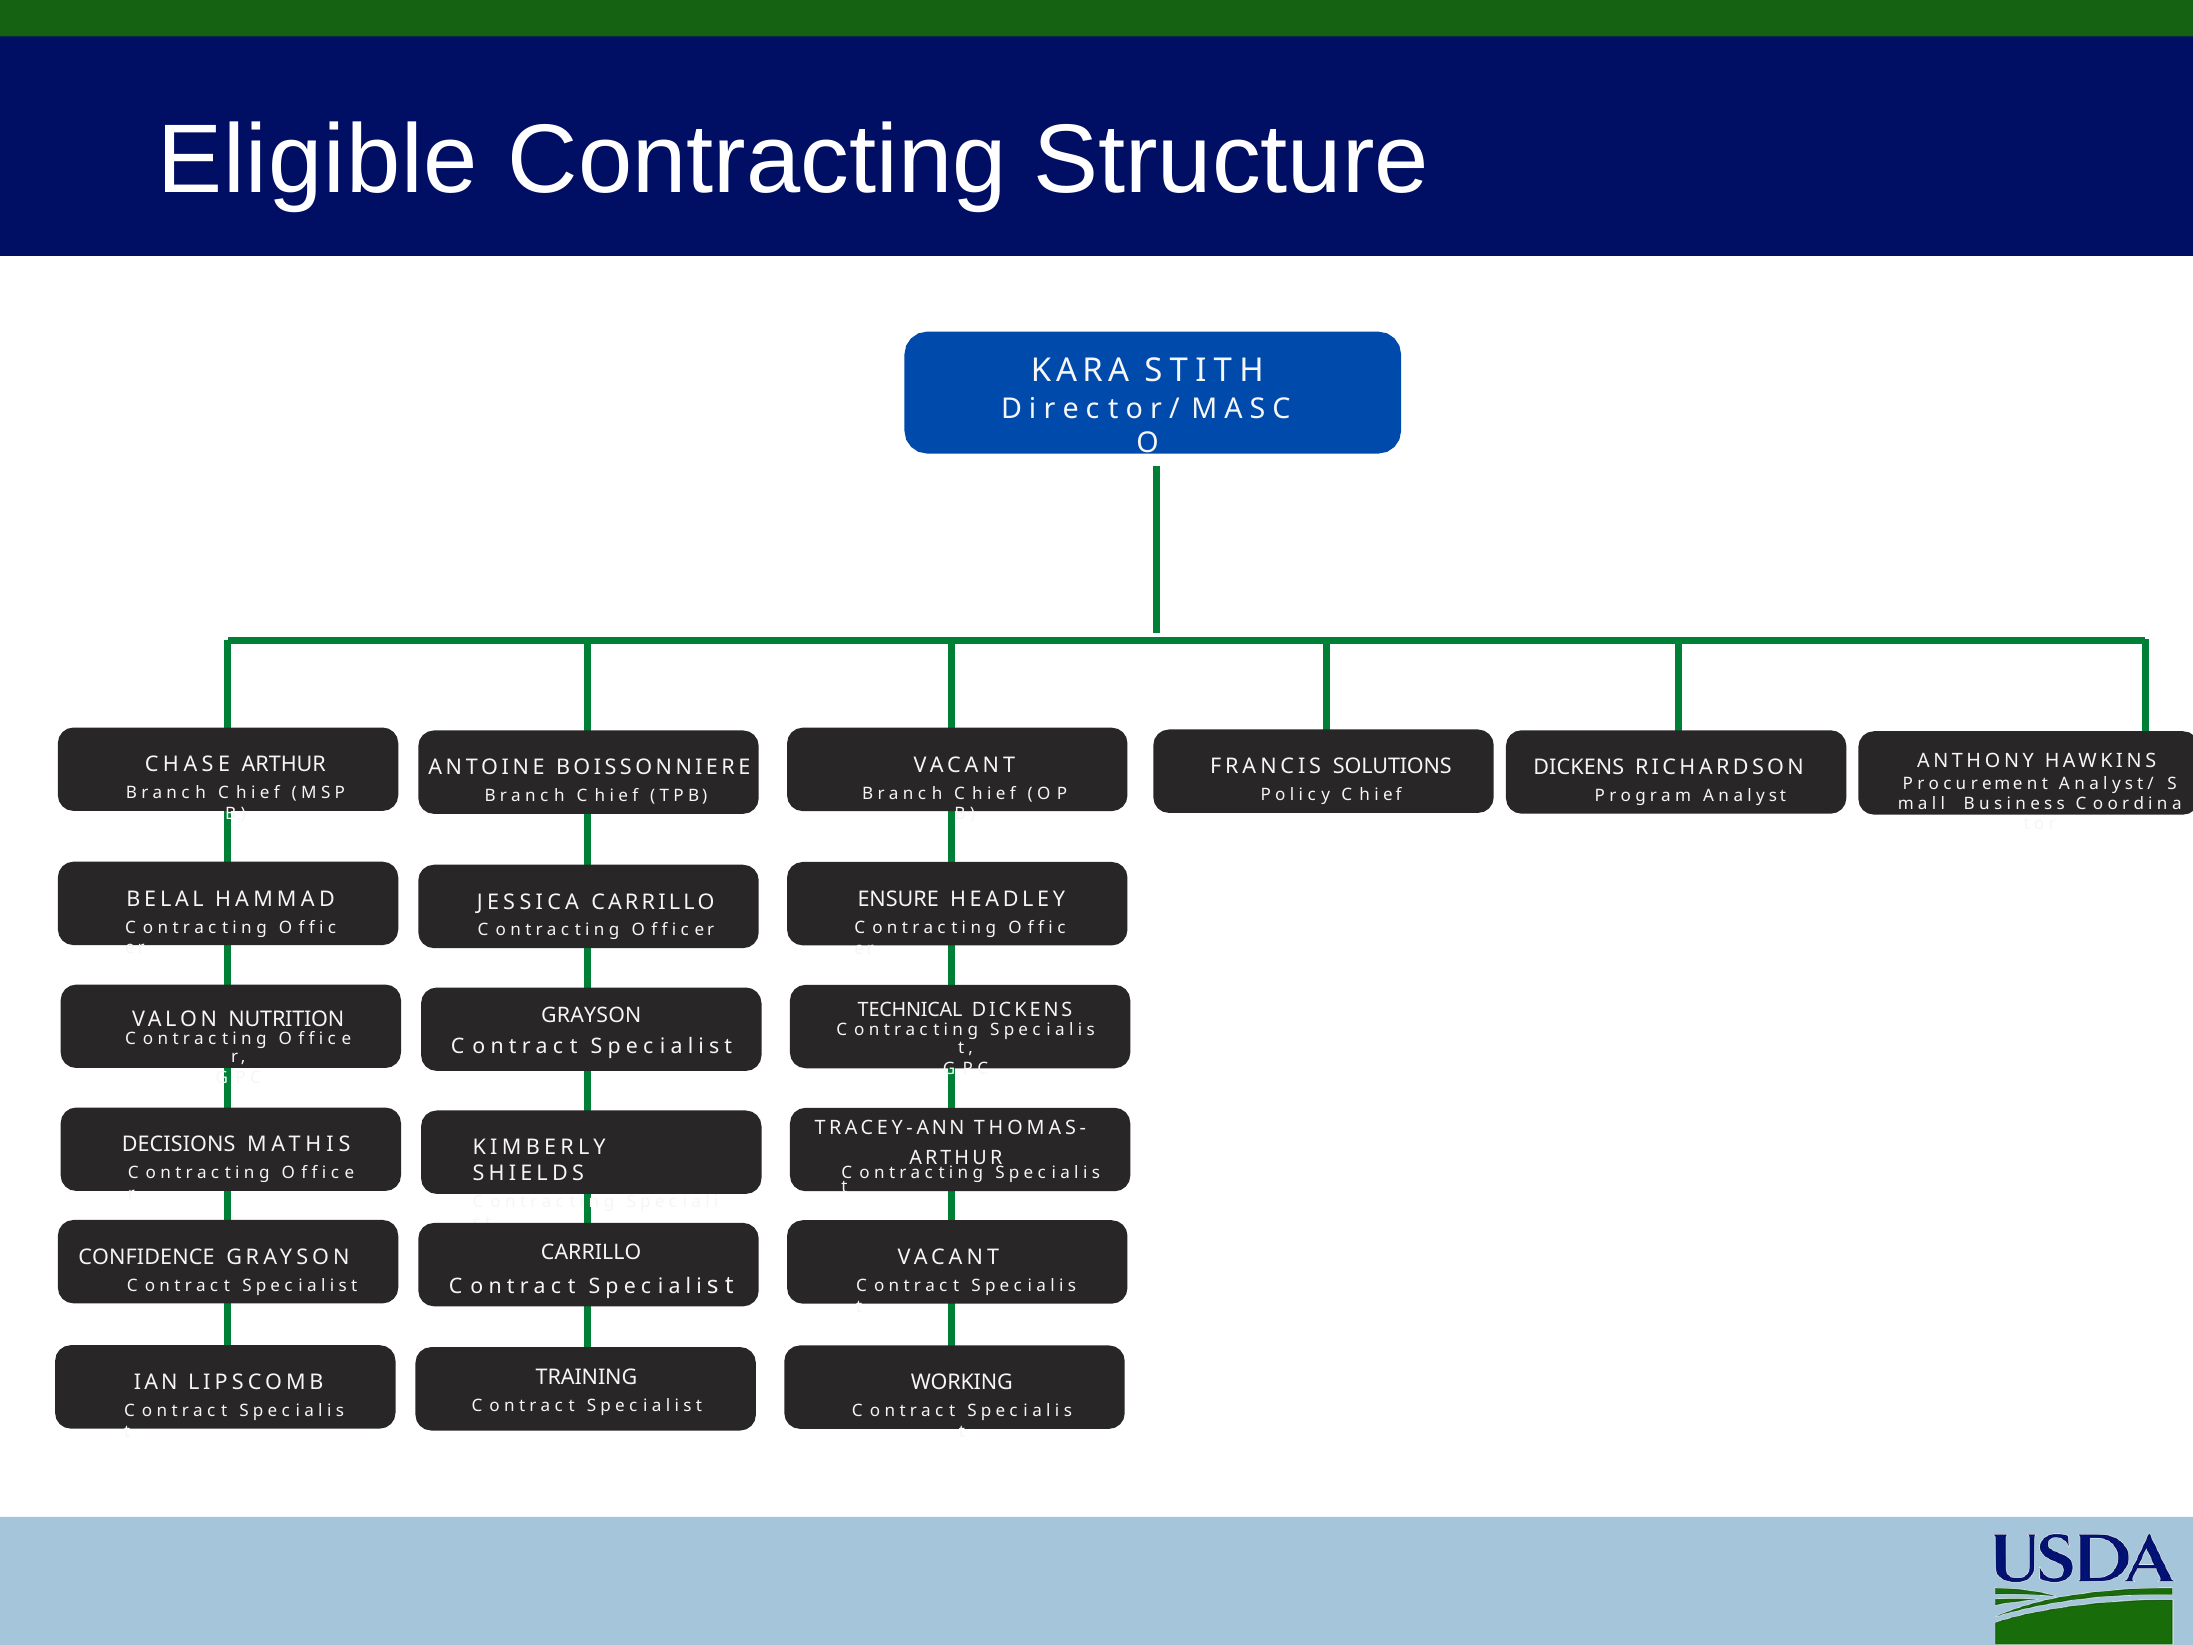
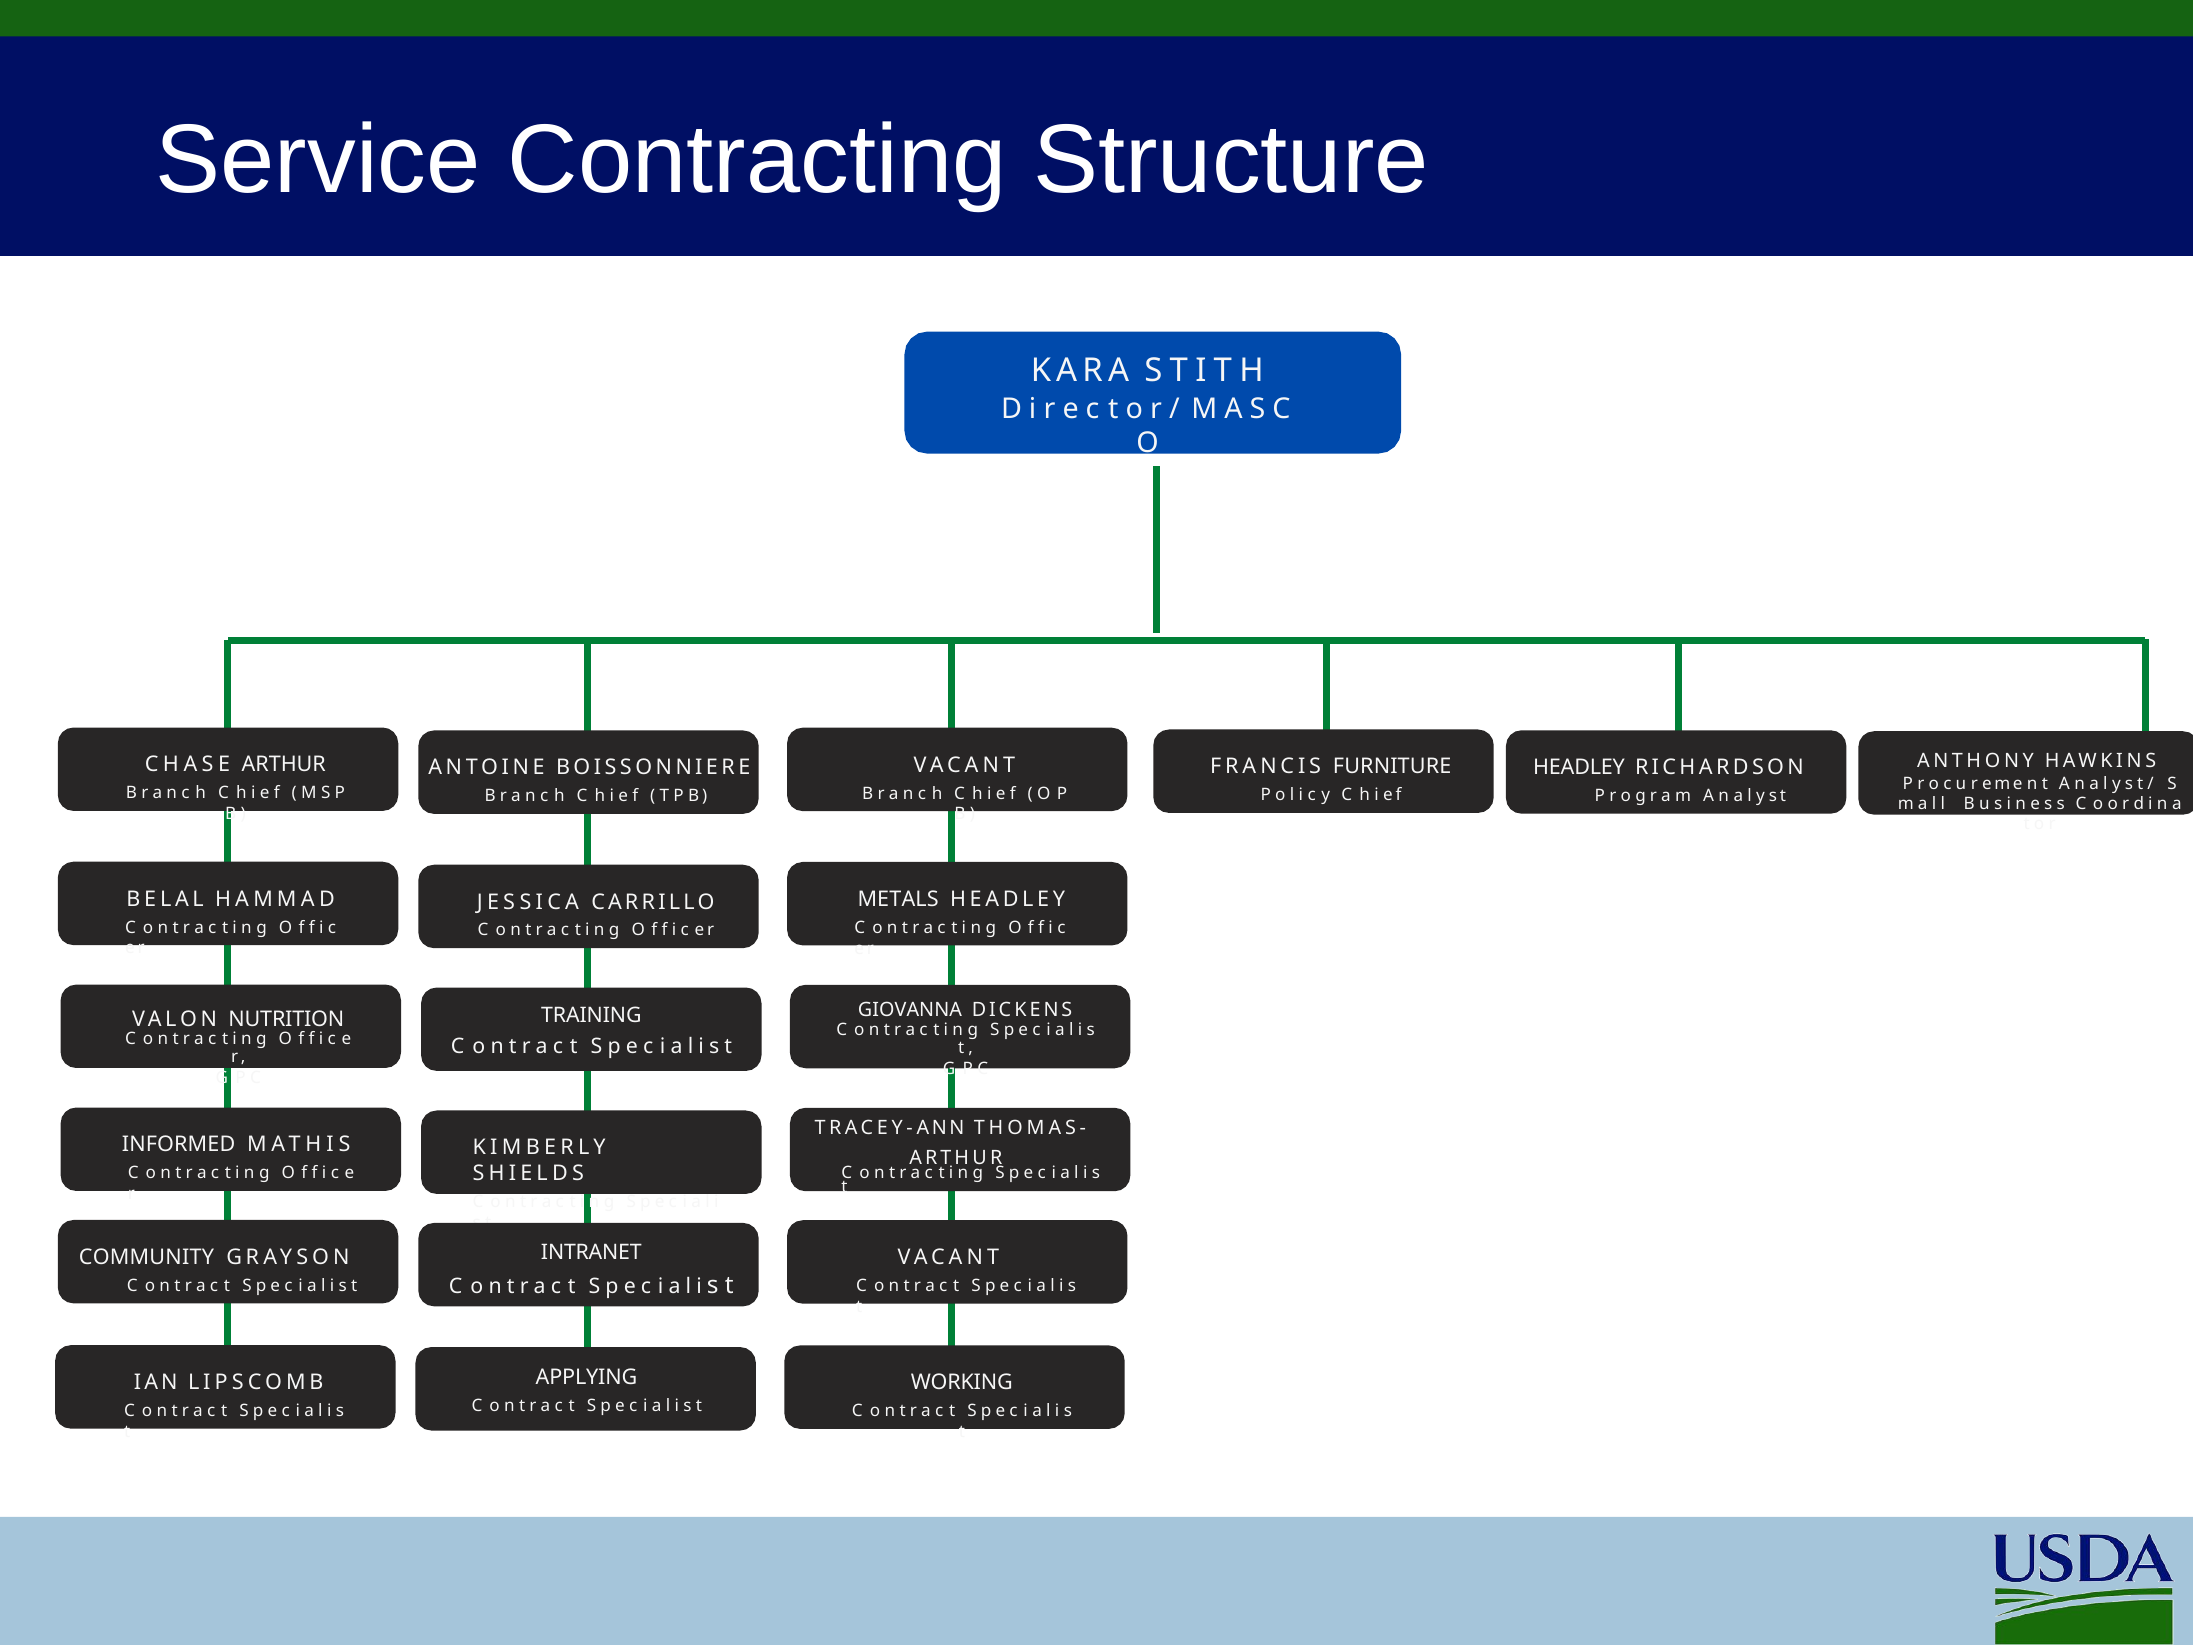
Eligible: Eligible -> Service
SOLUTIONS: SOLUTIONS -> FURNITURE
DICKENS at (1579, 767): DICKENS -> HEADLEY
ENSURE: ENSURE -> METALS
TECHNICAL: TECHNICAL -> GIOVANNA
GRAYSON at (591, 1015): GRAYSON -> TRAINING
DECISIONS: DECISIONS -> INFORMED
CARRILLO at (591, 1252): CARRILLO -> INTRANET
CONFIDENCE: CONFIDENCE -> COMMUNITY
TRAINING: TRAINING -> APPLYING
